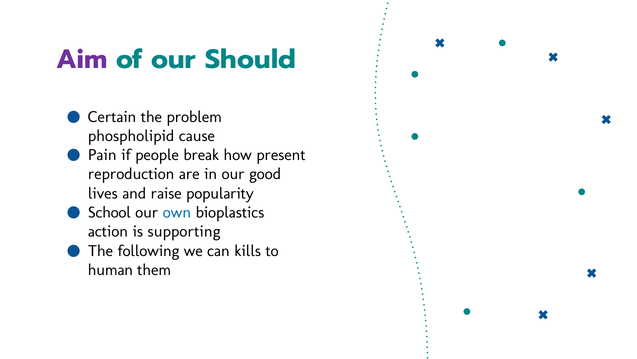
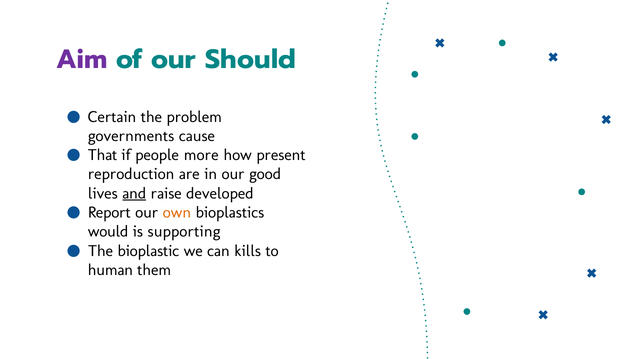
phospholipid: phospholipid -> governments
Pain: Pain -> That
break: break -> more
and underline: none -> present
popularity: popularity -> developed
School: School -> Report
own colour: blue -> orange
action: action -> would
following: following -> bioplastic
